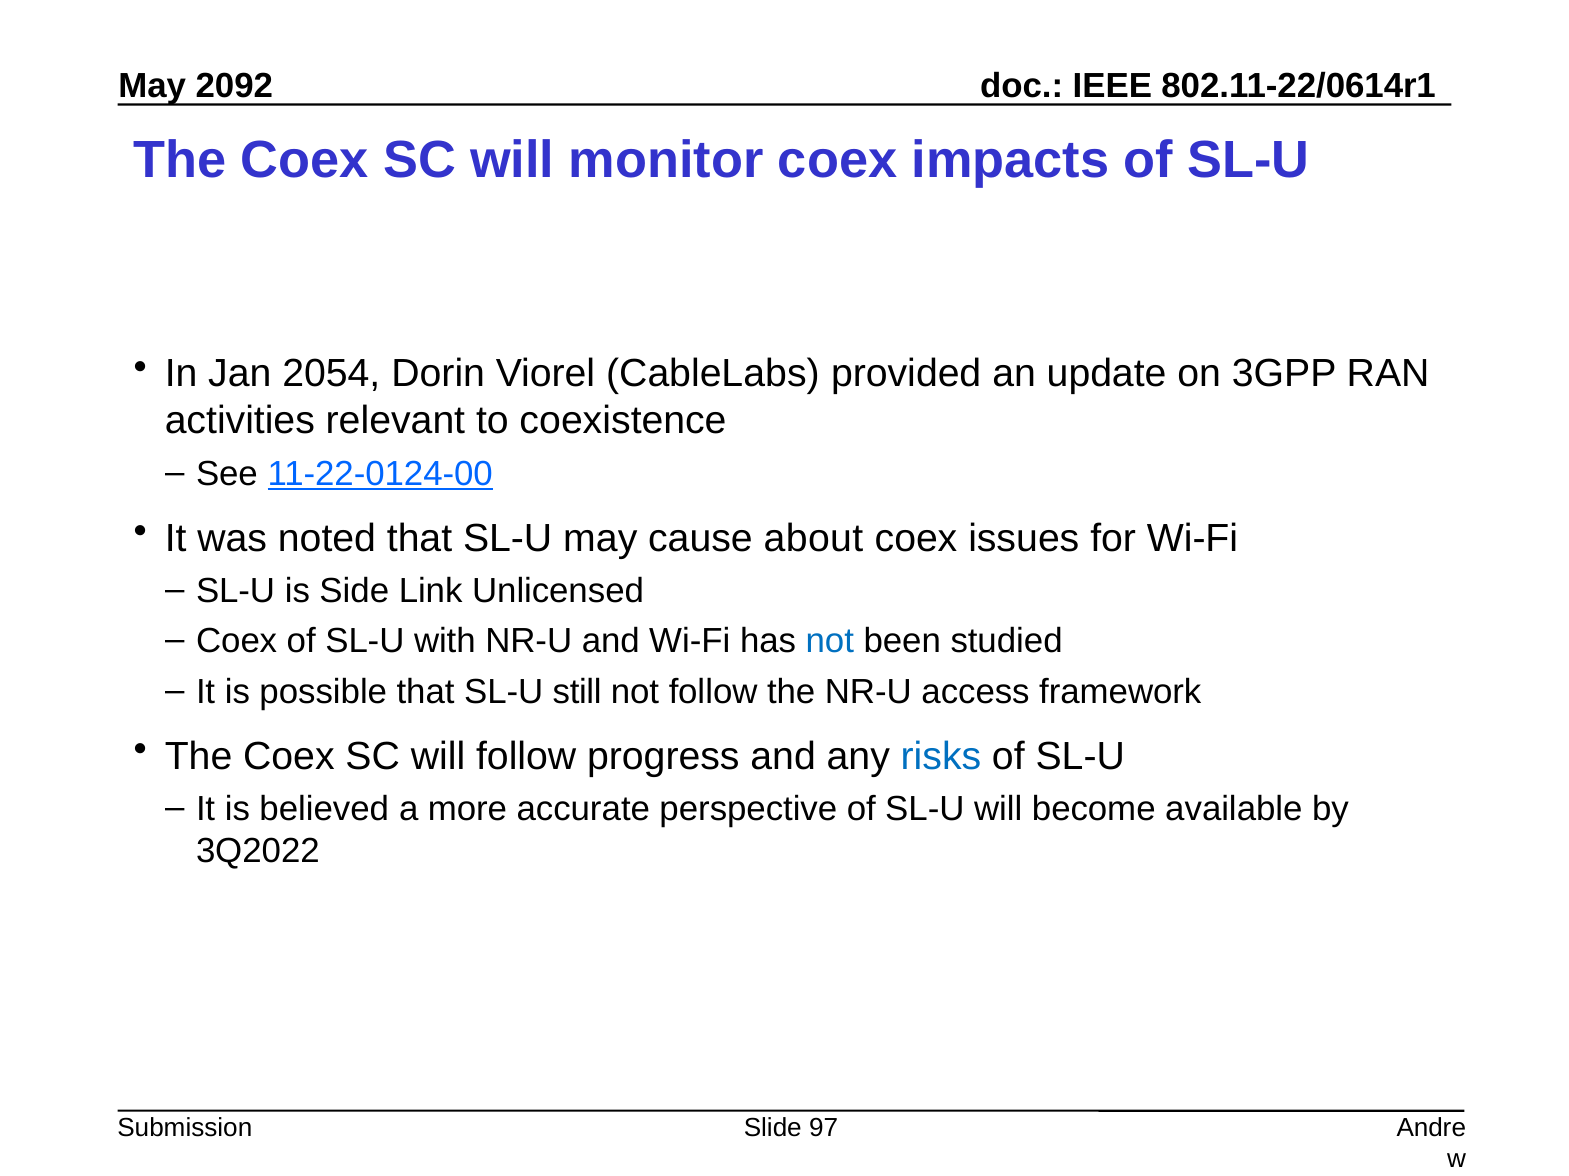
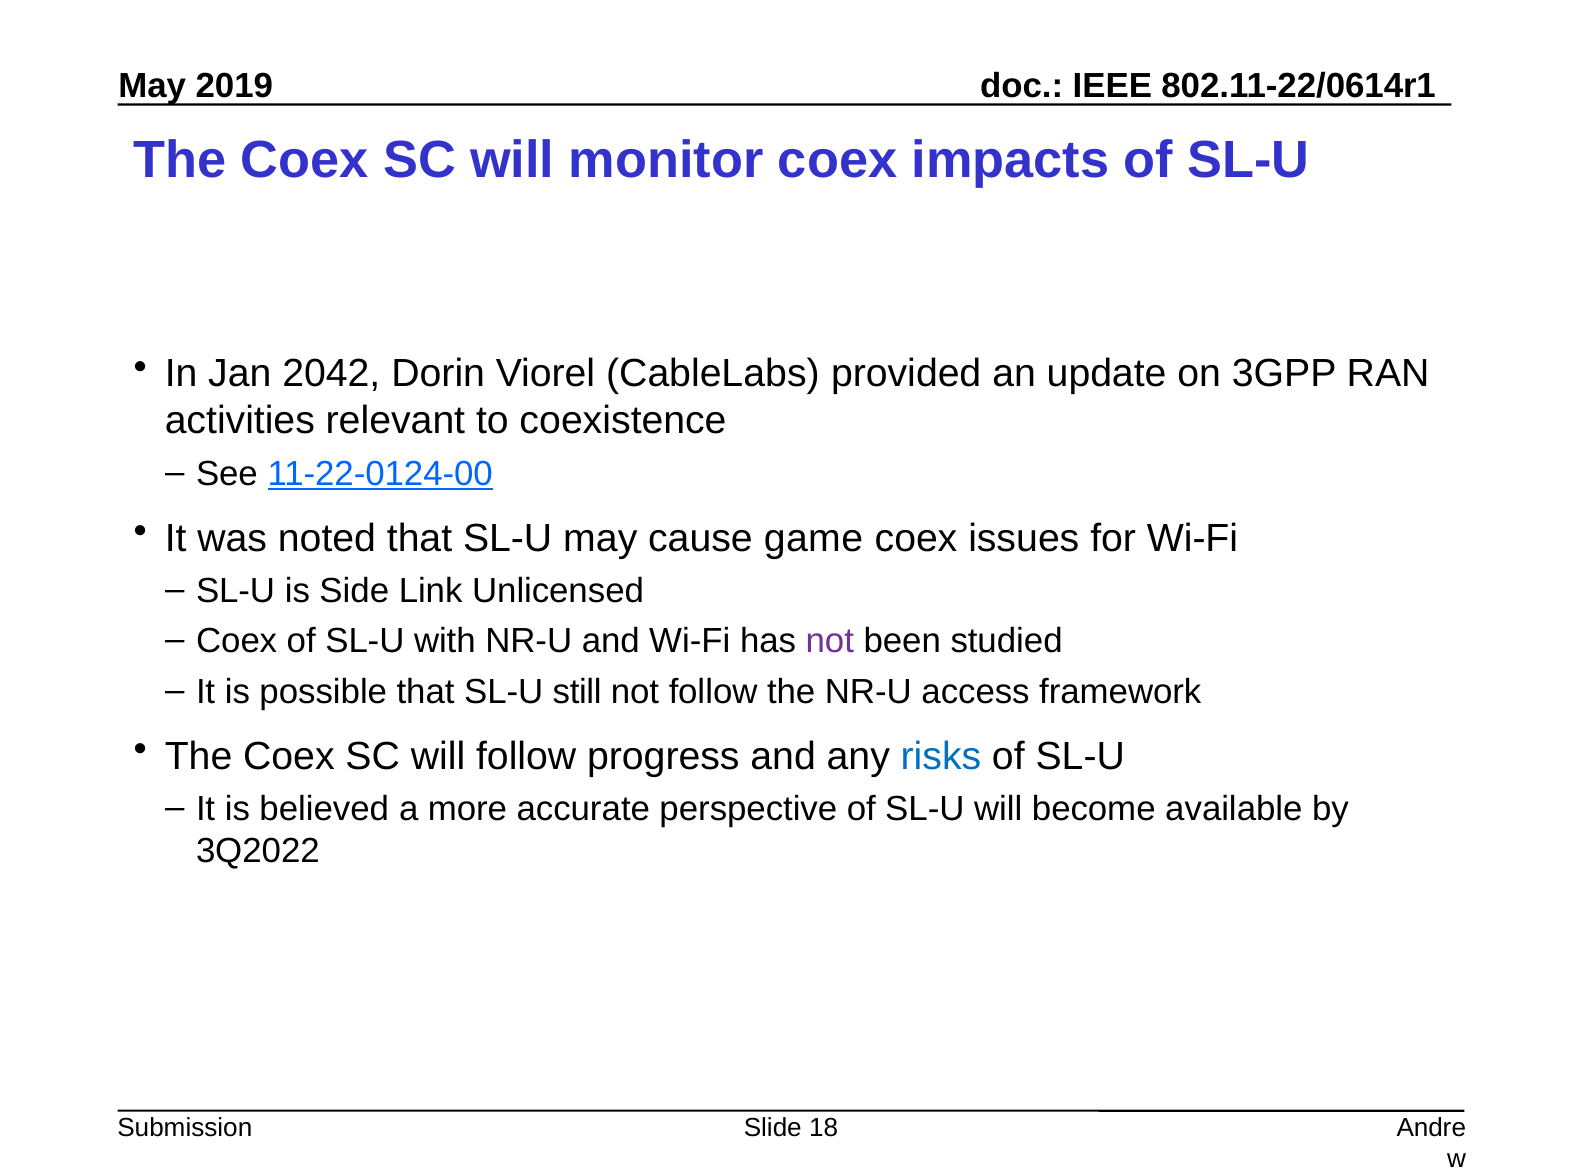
2092: 2092 -> 2019
2054: 2054 -> 2042
about: about -> game
not at (830, 642) colour: blue -> purple
97: 97 -> 18
